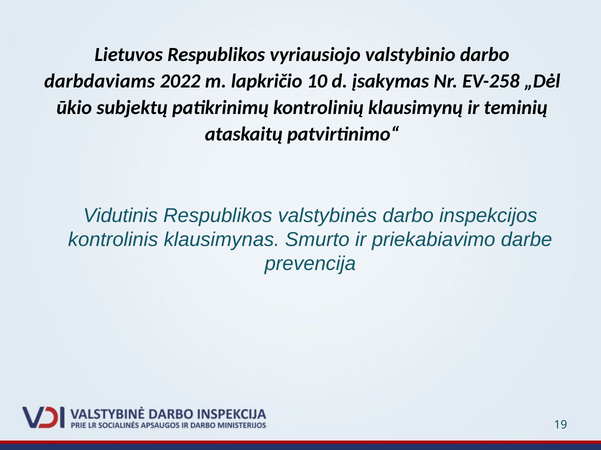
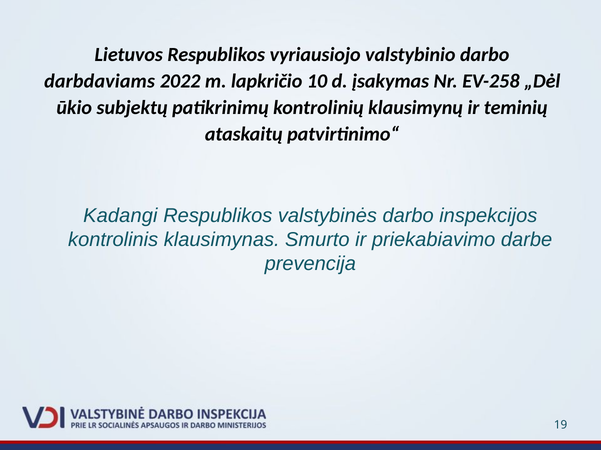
Vidutinis: Vidutinis -> Kadangi
